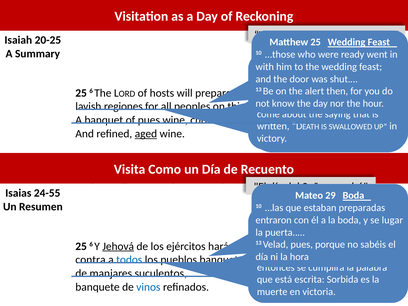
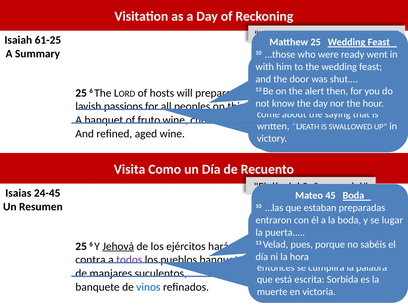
20-25: 20-25 -> 61-25
regiones: regiones -> passions
of pues: pues -> fruto
aged underline: present -> none
24-55: 24-55 -> 24-45
29: 29 -> 45
todos at (129, 260) colour: blue -> purple
